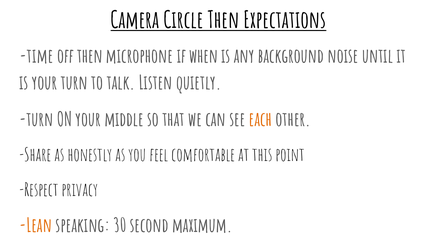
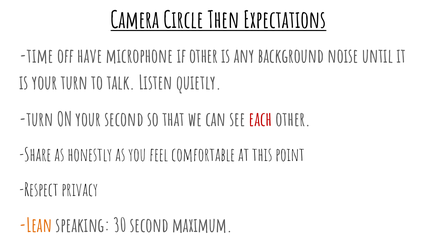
off then: then -> have
if when: when -> other
your middle: middle -> second
each colour: orange -> red
